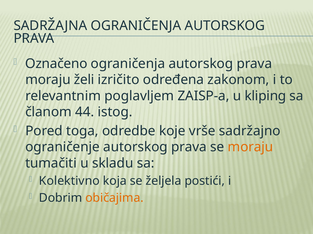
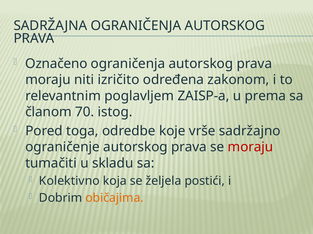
želi: želi -> niti
kliping: kliping -> prema
44: 44 -> 70
moraju at (250, 147) colour: orange -> red
